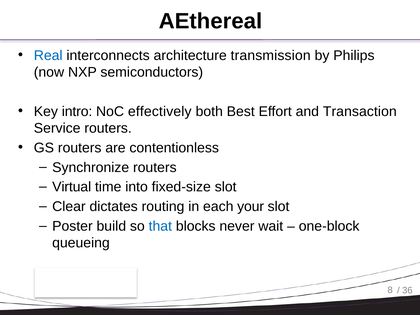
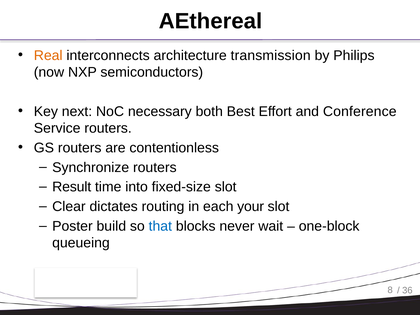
Real colour: blue -> orange
intro: intro -> next
effectively: effectively -> necessary
Transaction: Transaction -> Conference
Virtual: Virtual -> Result
